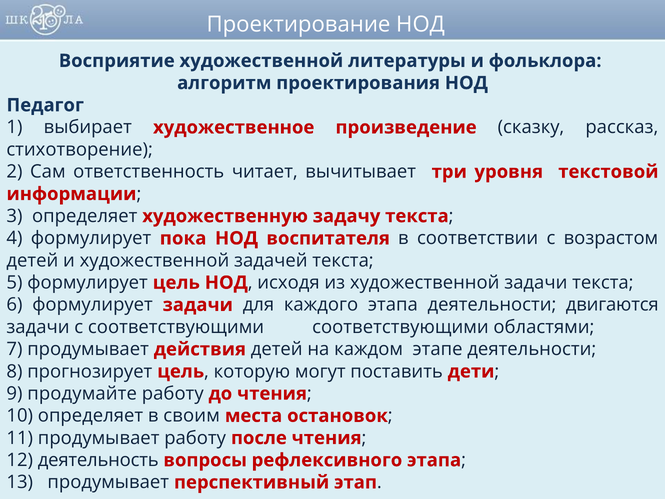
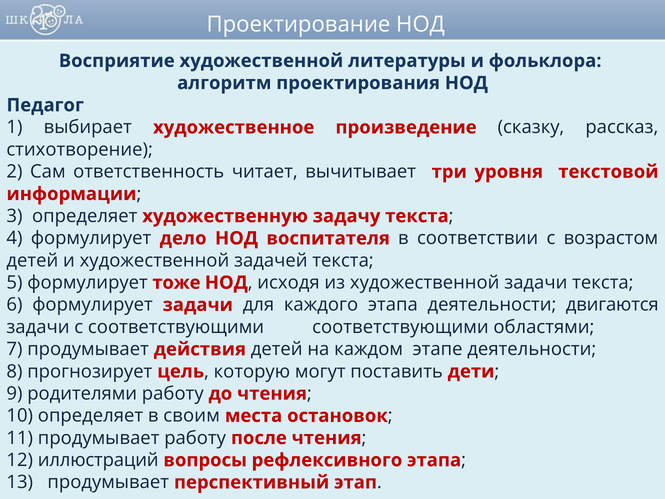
пока: пока -> дело
формулирует цель: цель -> тоже
продумайте: продумайте -> родителями
деятельность: деятельность -> иллюстраций
